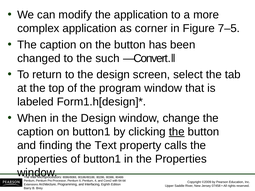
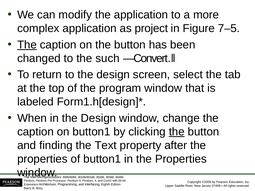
corner: corner -> project
The at (27, 45) underline: none -> present
calls: calls -> after
